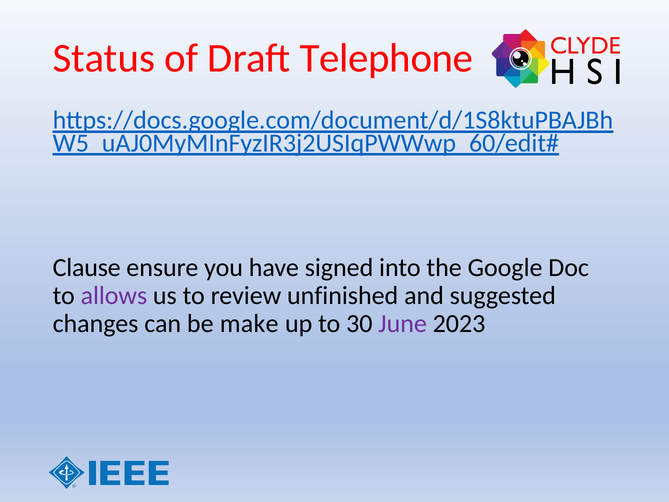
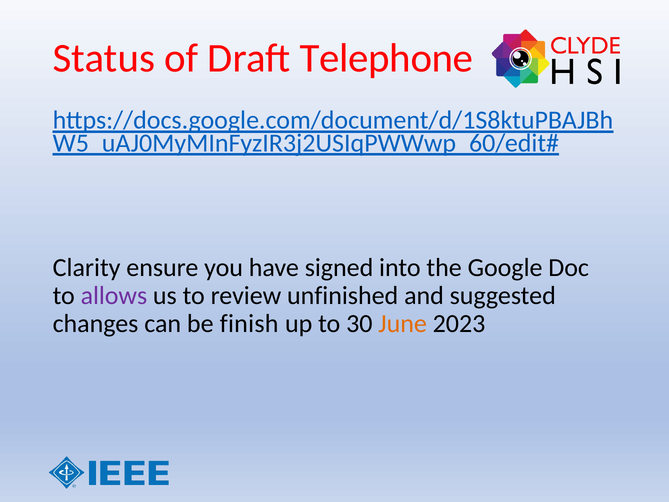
Clause: Clause -> Clarity
make: make -> finish
June colour: purple -> orange
